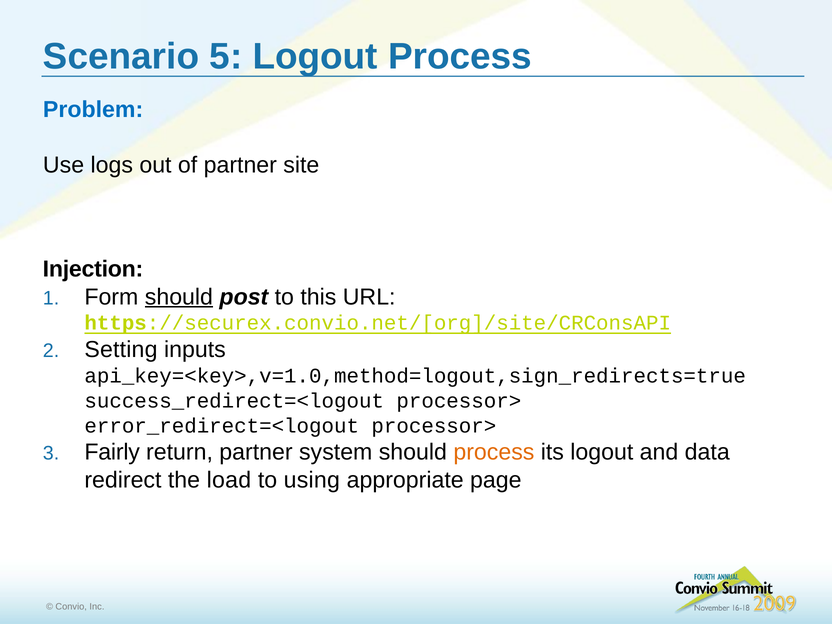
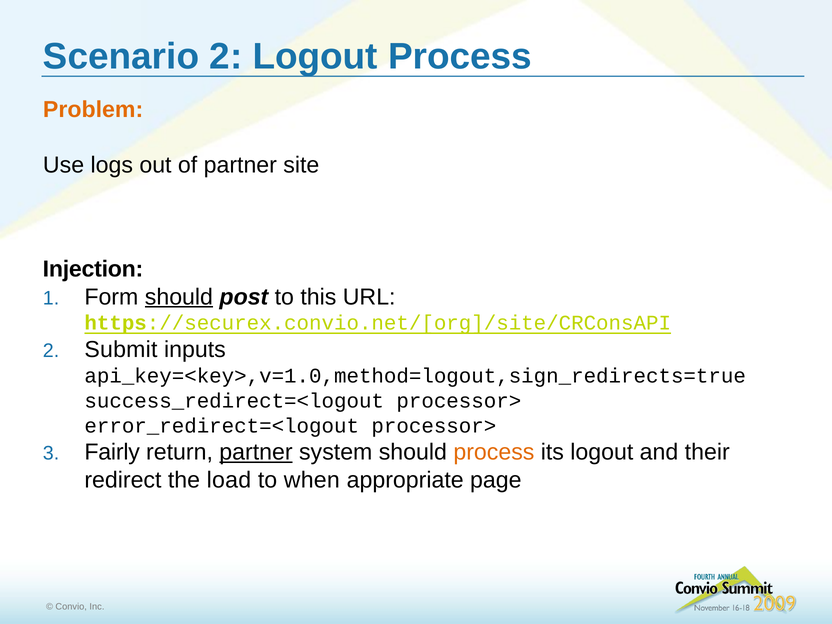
Scenario 5: 5 -> 2
Problem colour: blue -> orange
Setting: Setting -> Submit
partner at (256, 452) underline: none -> present
data: data -> their
using: using -> when
